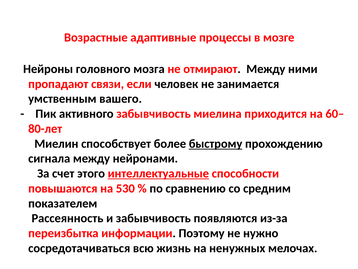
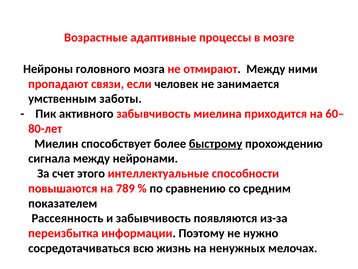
вашего: вашего -> заботы
интеллектуальные underline: present -> none
530: 530 -> 789
